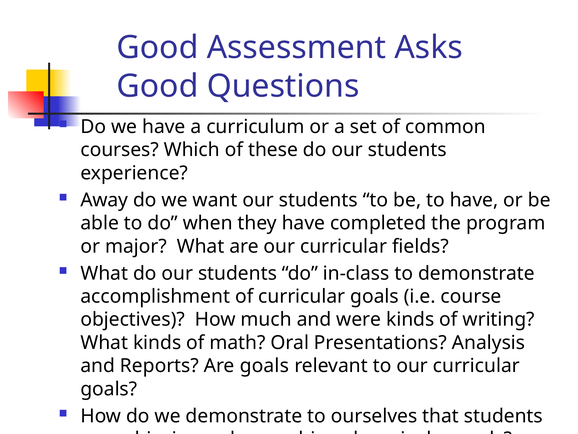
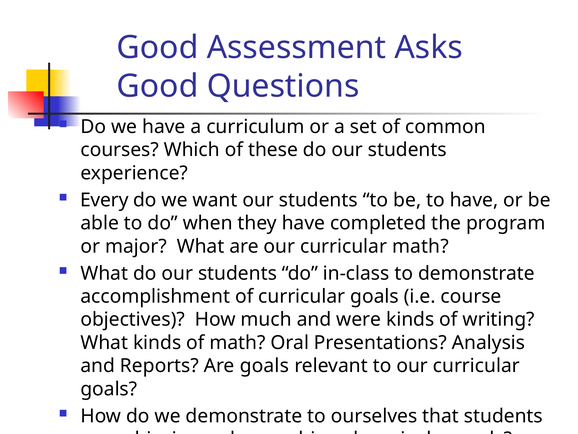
Away: Away -> Every
curricular fields: fields -> math
